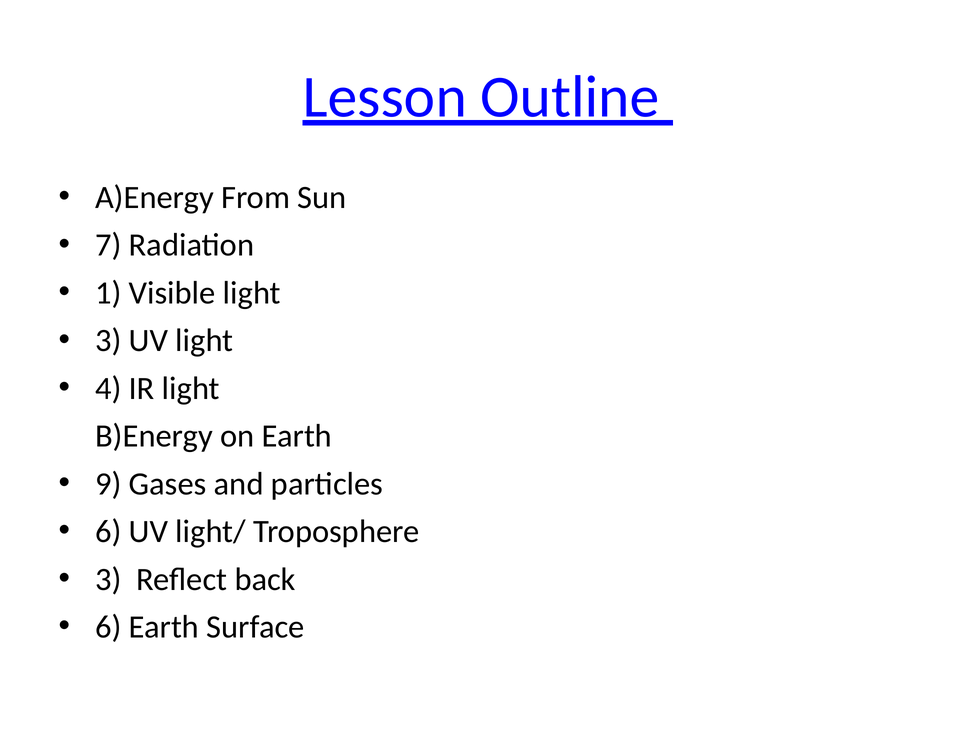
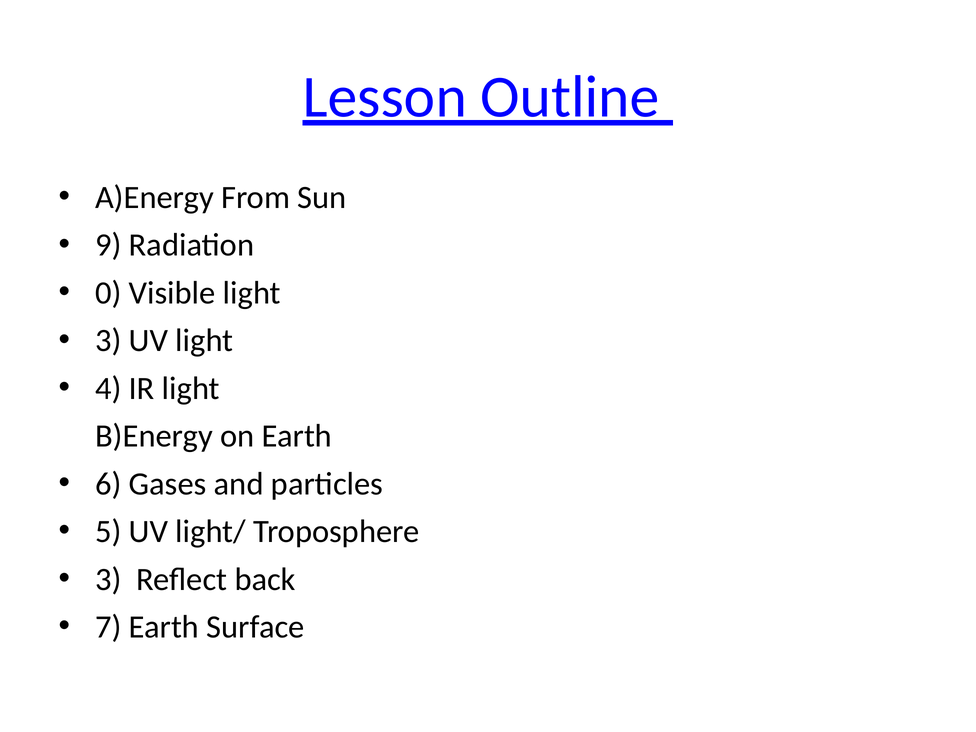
7: 7 -> 9
1: 1 -> 0
9: 9 -> 6
6 at (108, 532): 6 -> 5
6 at (108, 627): 6 -> 7
